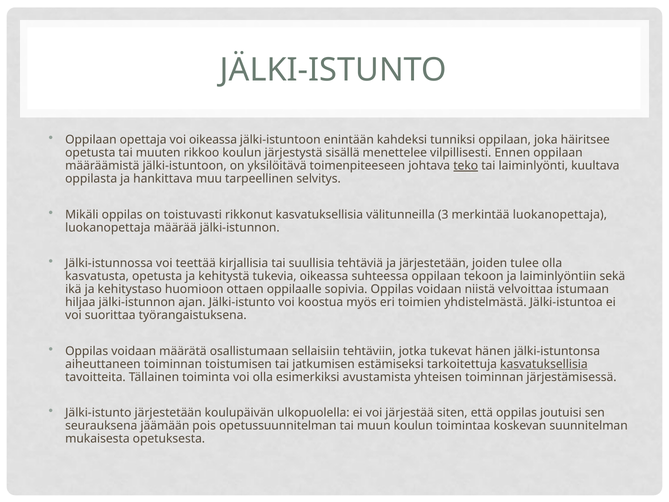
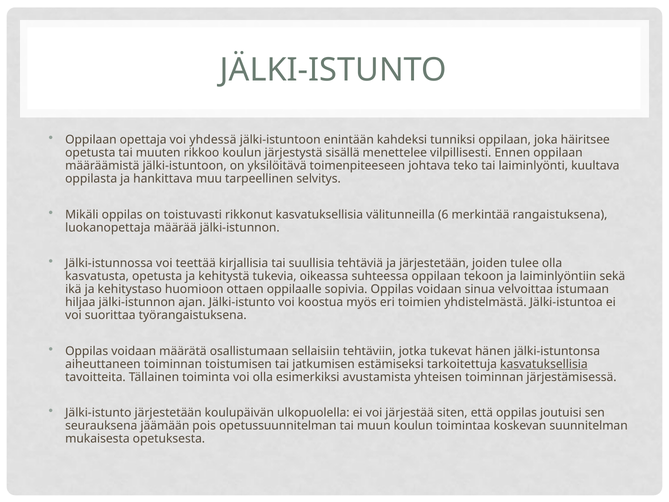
voi oikeassa: oikeassa -> yhdessä
teko underline: present -> none
3: 3 -> 6
merkintää luokanopettaja: luokanopettaja -> rangaistuksena
niistä: niistä -> sinua
